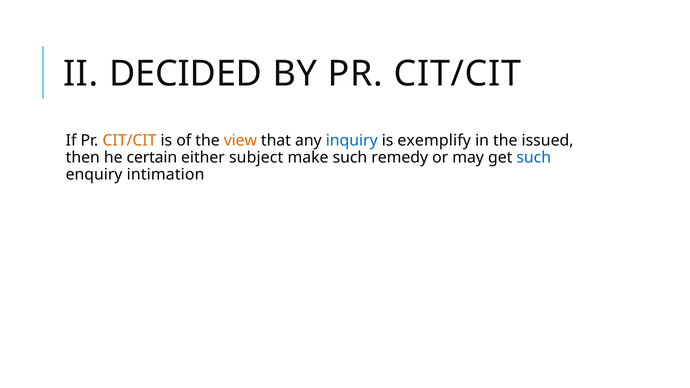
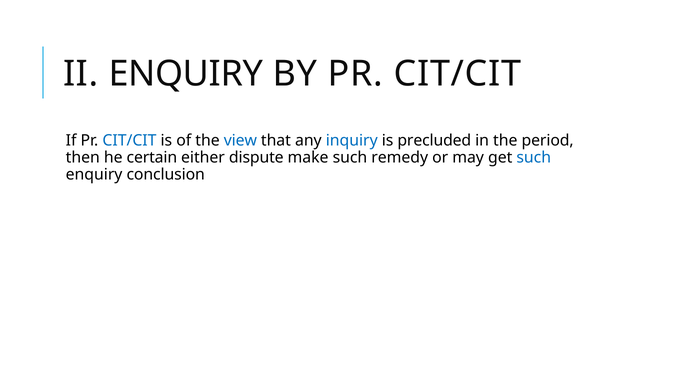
II DECIDED: DECIDED -> ENQUIRY
CIT/CIT at (129, 140) colour: orange -> blue
view colour: orange -> blue
exemplify: exemplify -> precluded
issued: issued -> period
subject: subject -> dispute
intimation: intimation -> conclusion
